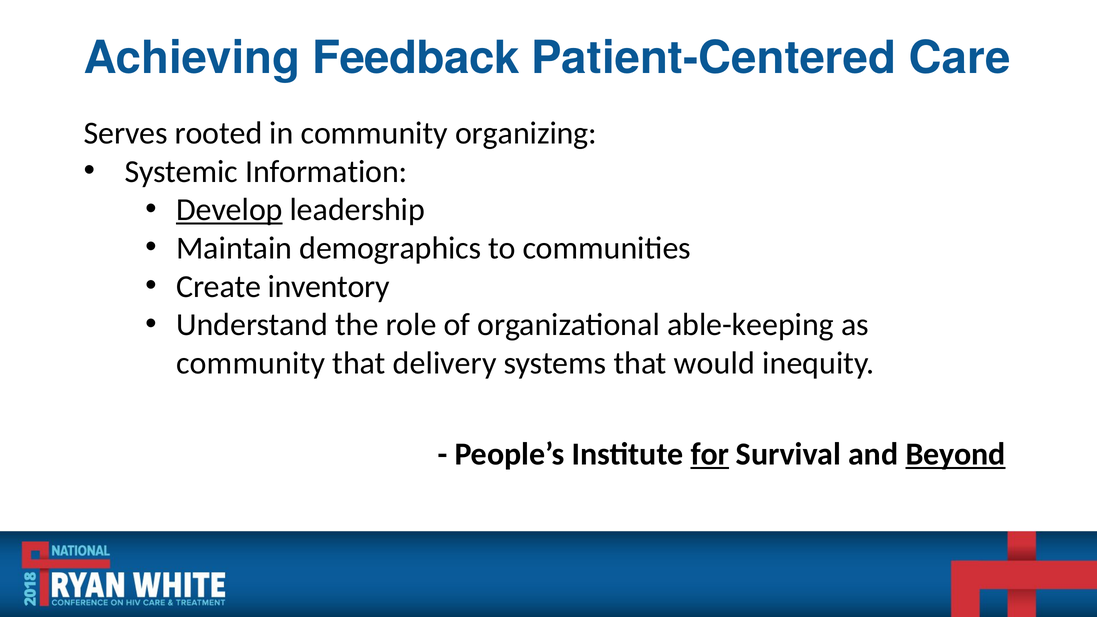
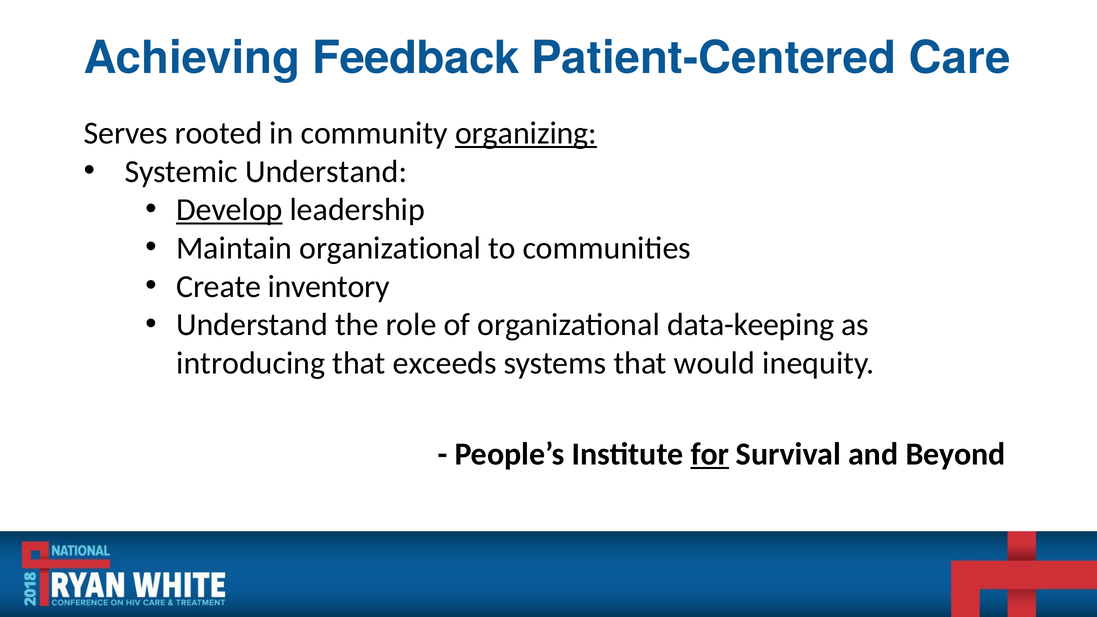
organizing underline: none -> present
Systemic Information: Information -> Understand
Maintain demographics: demographics -> organizational
able-keeping: able-keeping -> data-keeping
community at (251, 363): community -> introducing
delivery: delivery -> exceeds
Beyond underline: present -> none
